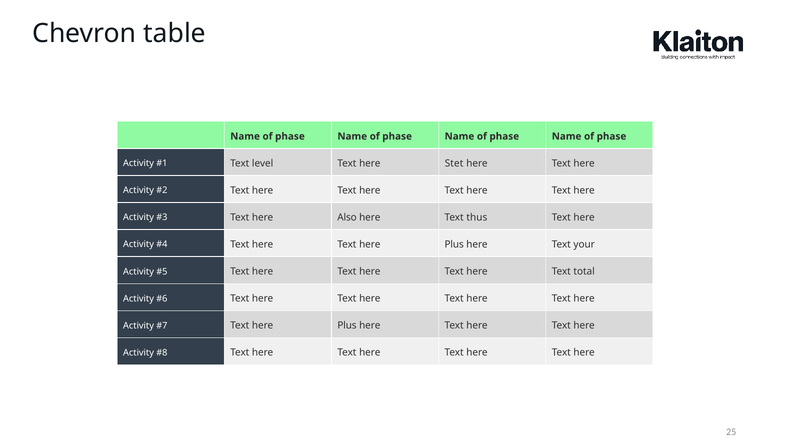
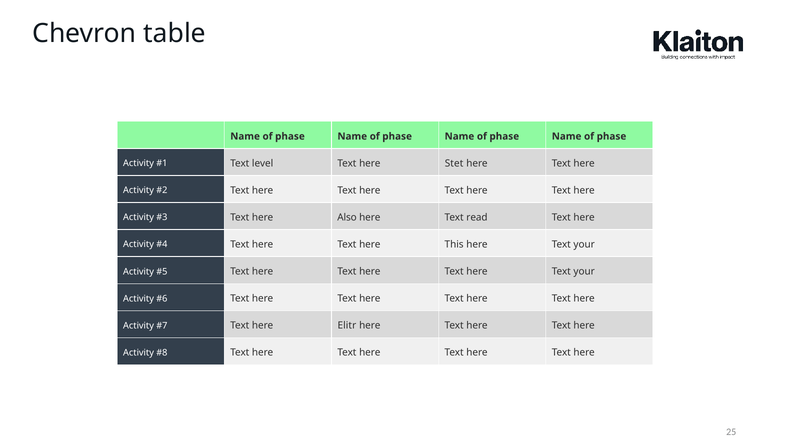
thus: thus -> read
here Text here Plus: Plus -> This
Text here Text total: total -> your
Plus at (347, 326): Plus -> Elitr
